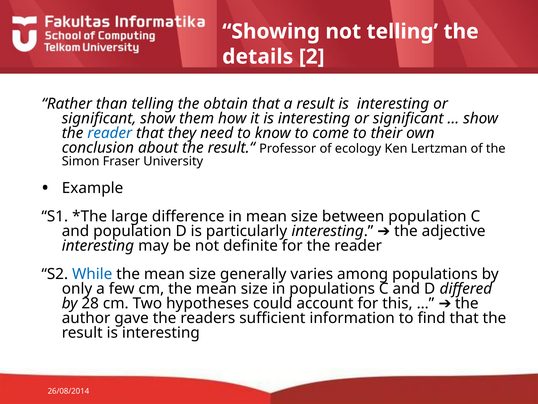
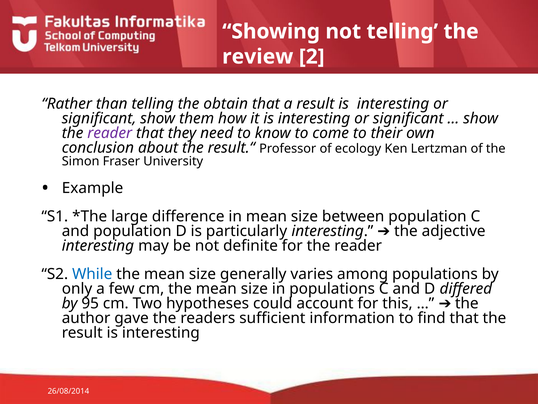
details: details -> review
reader at (110, 133) colour: blue -> purple
28: 28 -> 95
